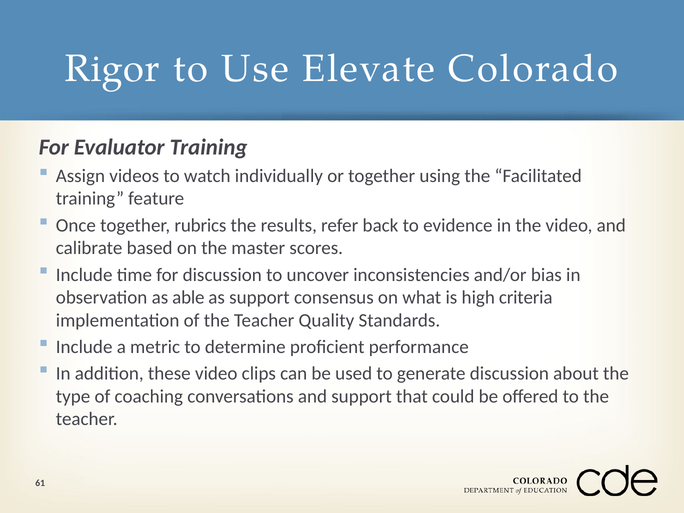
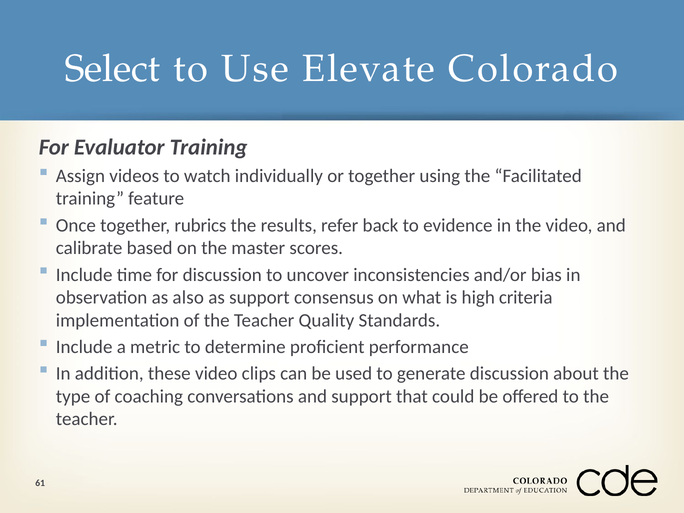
Rigor: Rigor -> Select
able: able -> also
